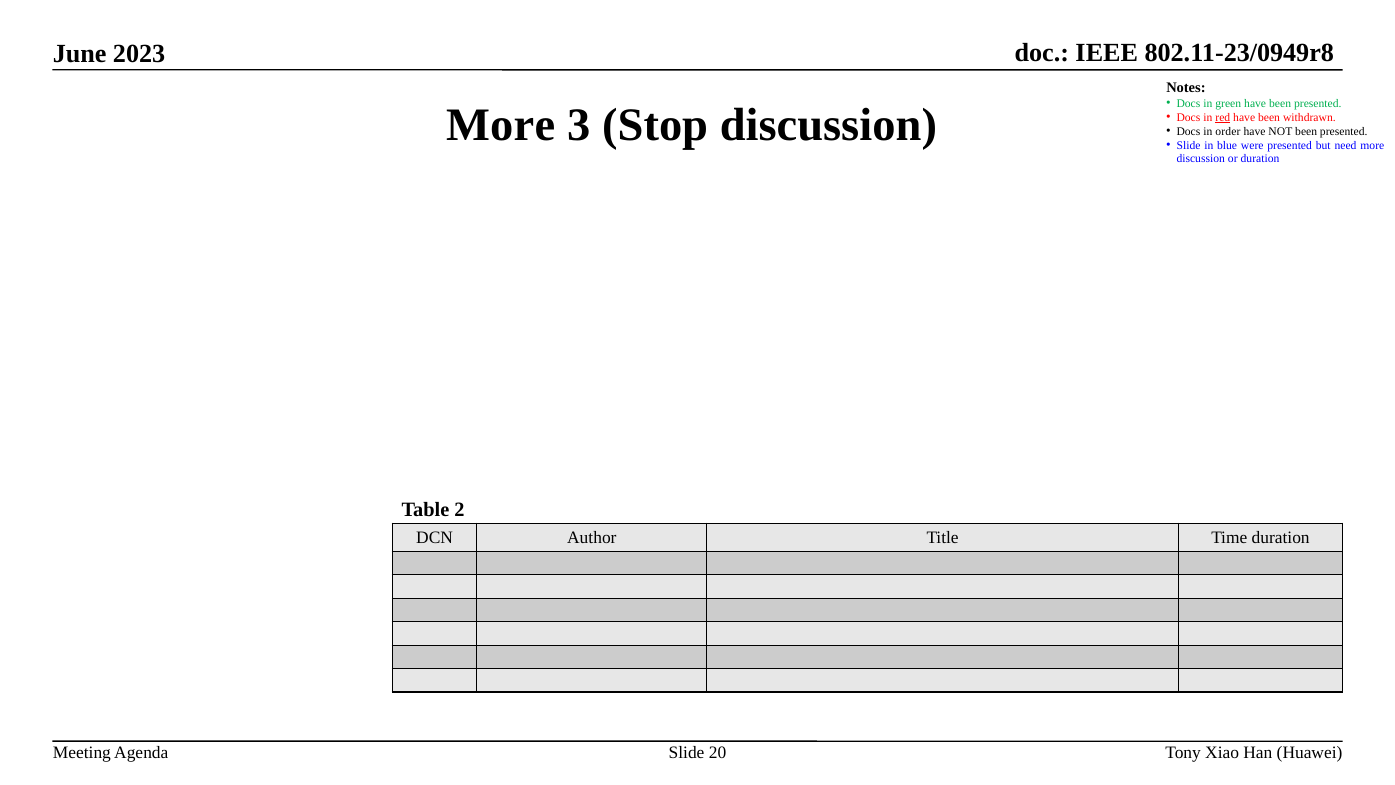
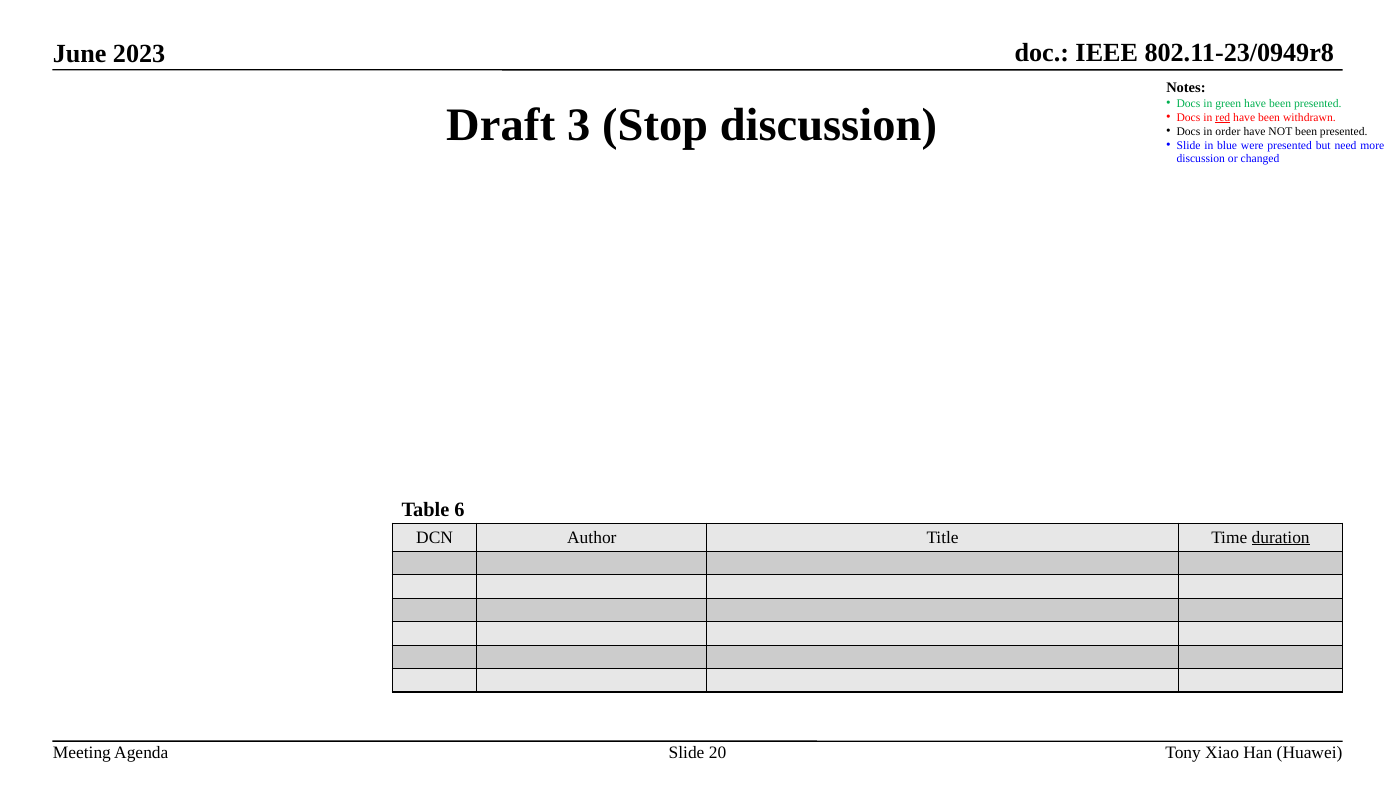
More at (501, 125): More -> Draft
or duration: duration -> changed
2: 2 -> 6
duration at (1281, 537) underline: none -> present
